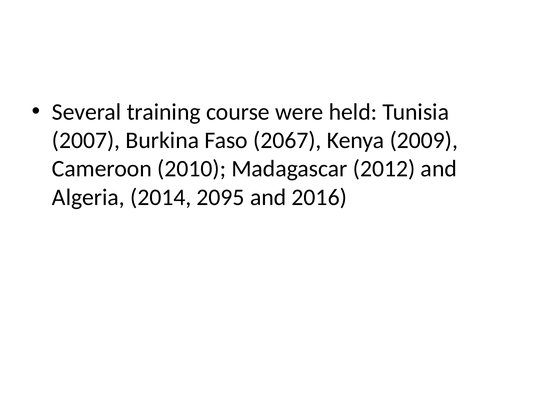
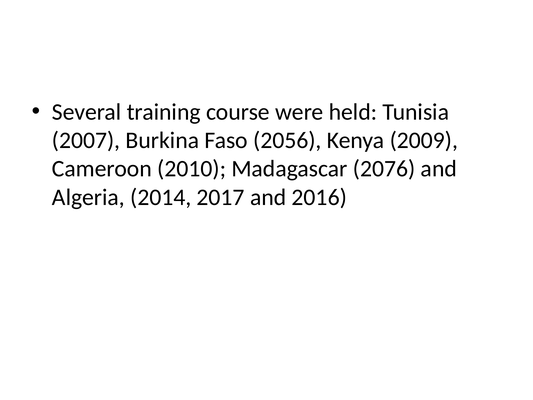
2067: 2067 -> 2056
2012: 2012 -> 2076
2095: 2095 -> 2017
